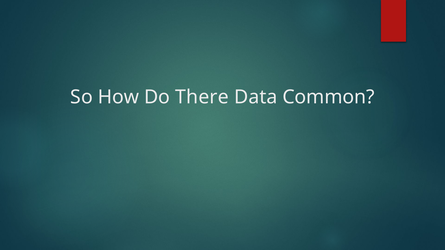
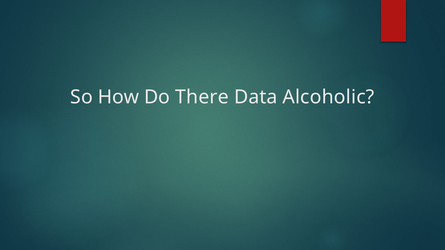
Common: Common -> Alcoholic
